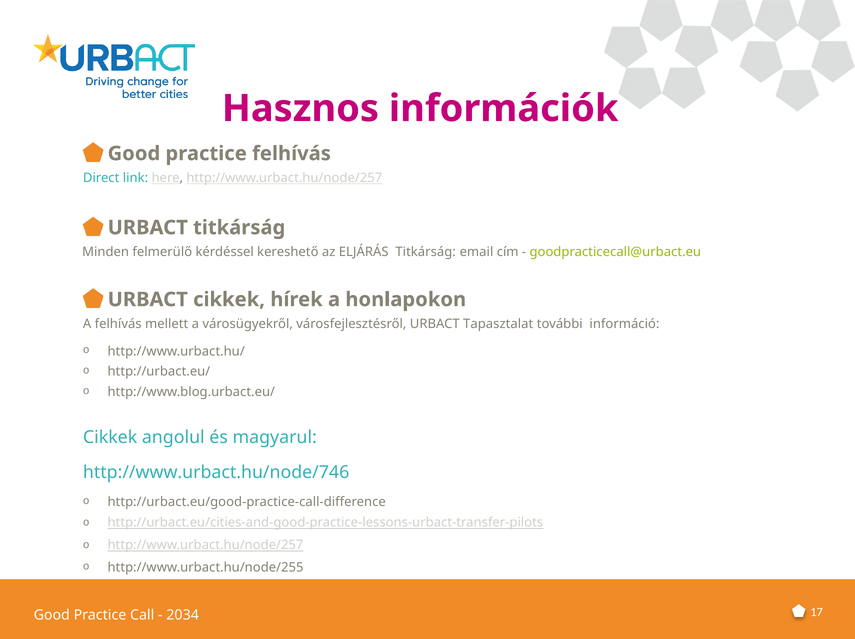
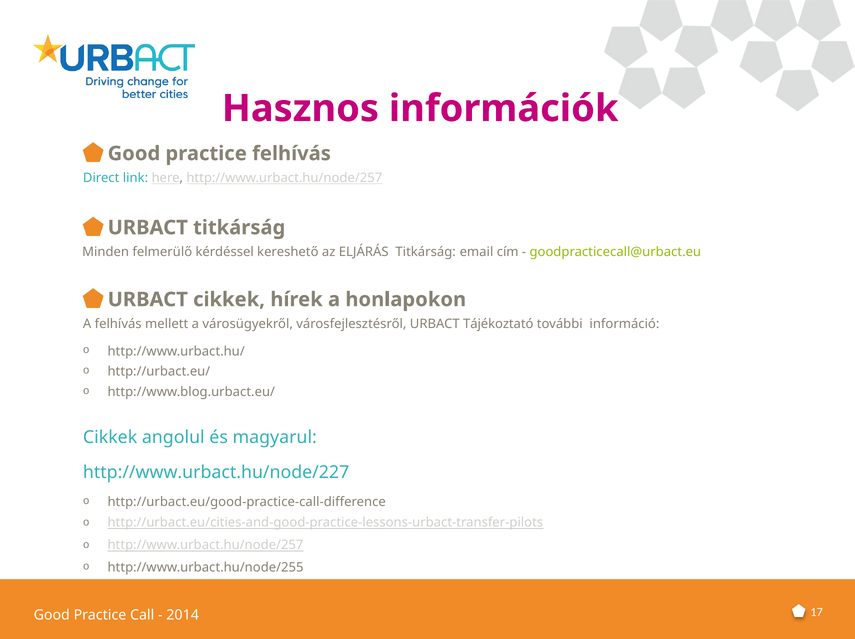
Tapasztalat: Tapasztalat -> Tájékoztató
http://www.urbact.hu/node/746: http://www.urbact.hu/node/746 -> http://www.urbact.hu/node/227
2034: 2034 -> 2014
